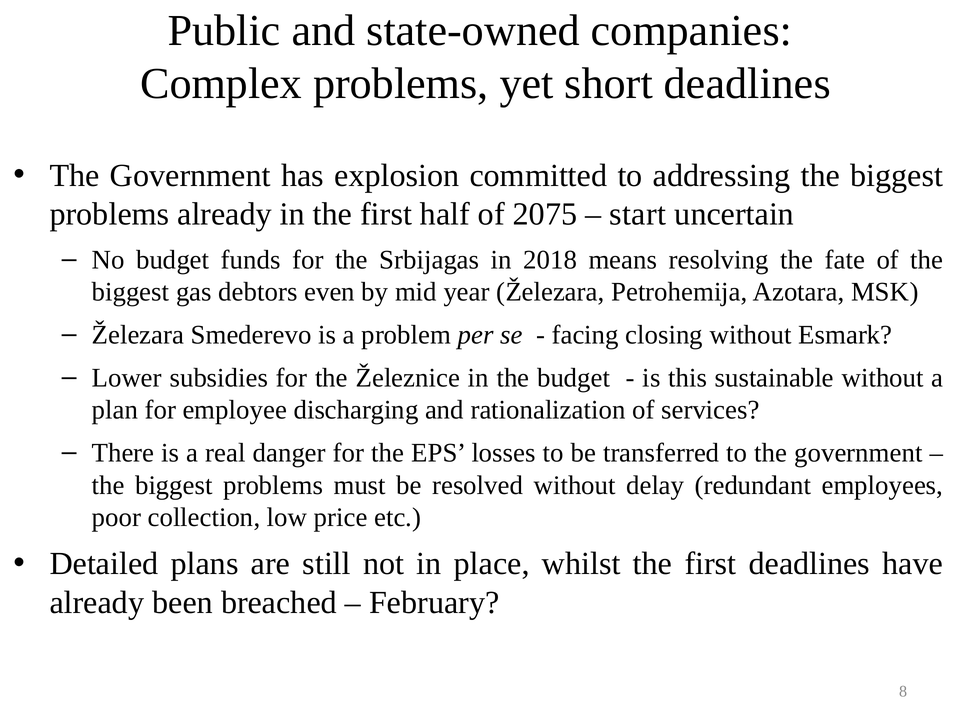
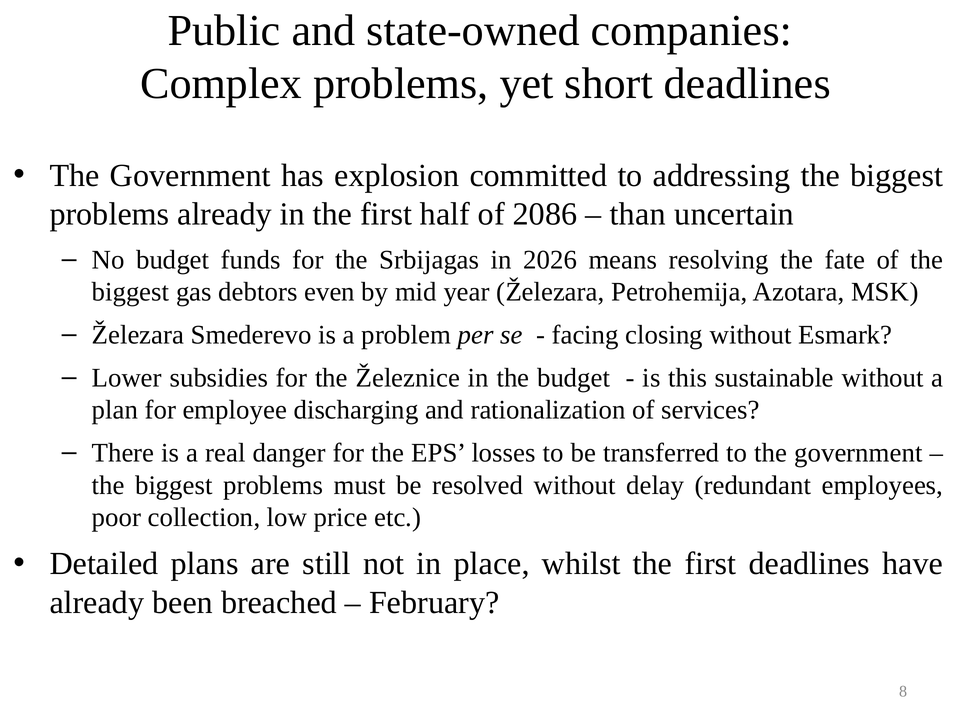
2075: 2075 -> 2086
start: start -> than
2018: 2018 -> 2026
